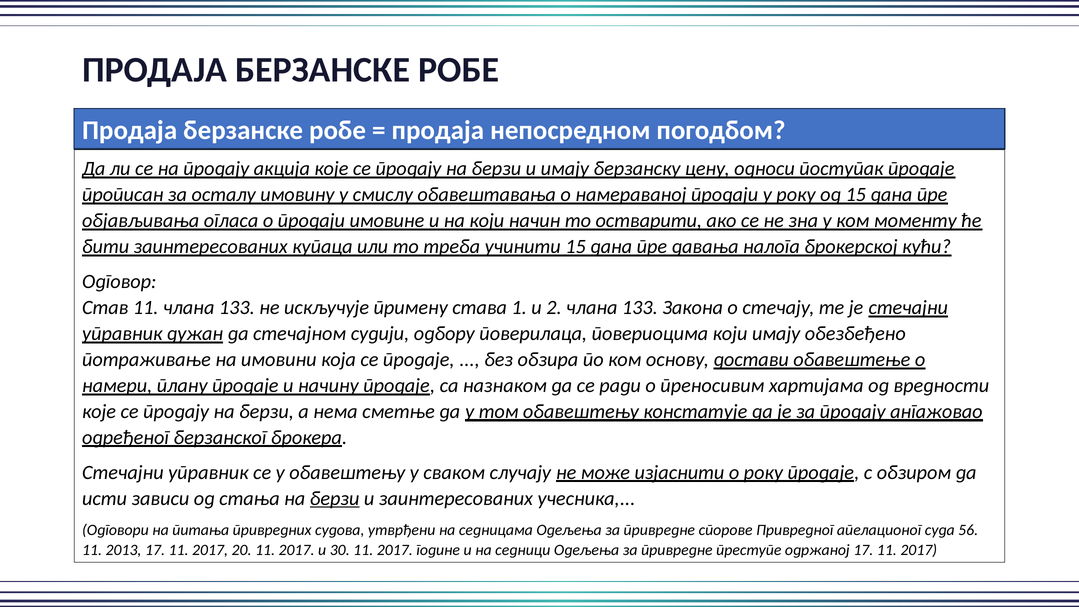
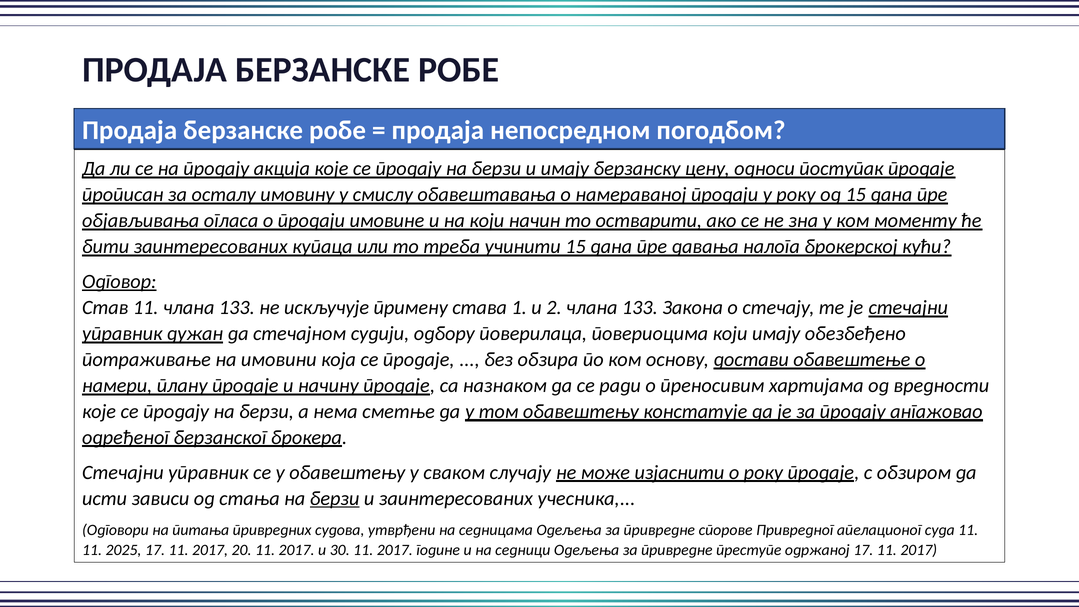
Одговор underline: none -> present
суда 56: 56 -> 11
2013: 2013 -> 2025
